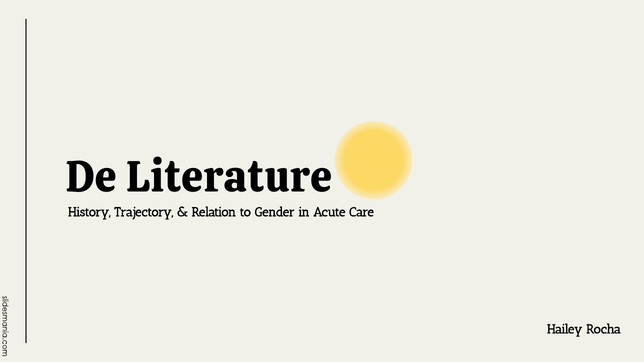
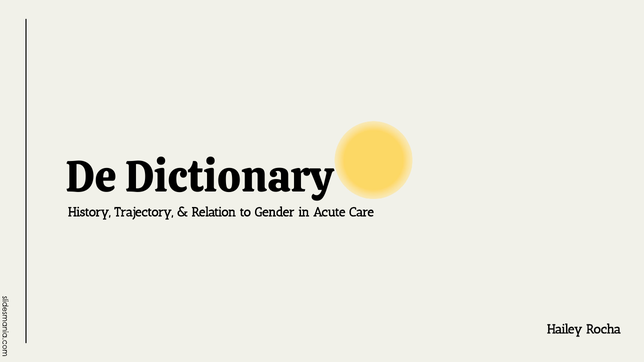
Literature: Literature -> Dictionary
